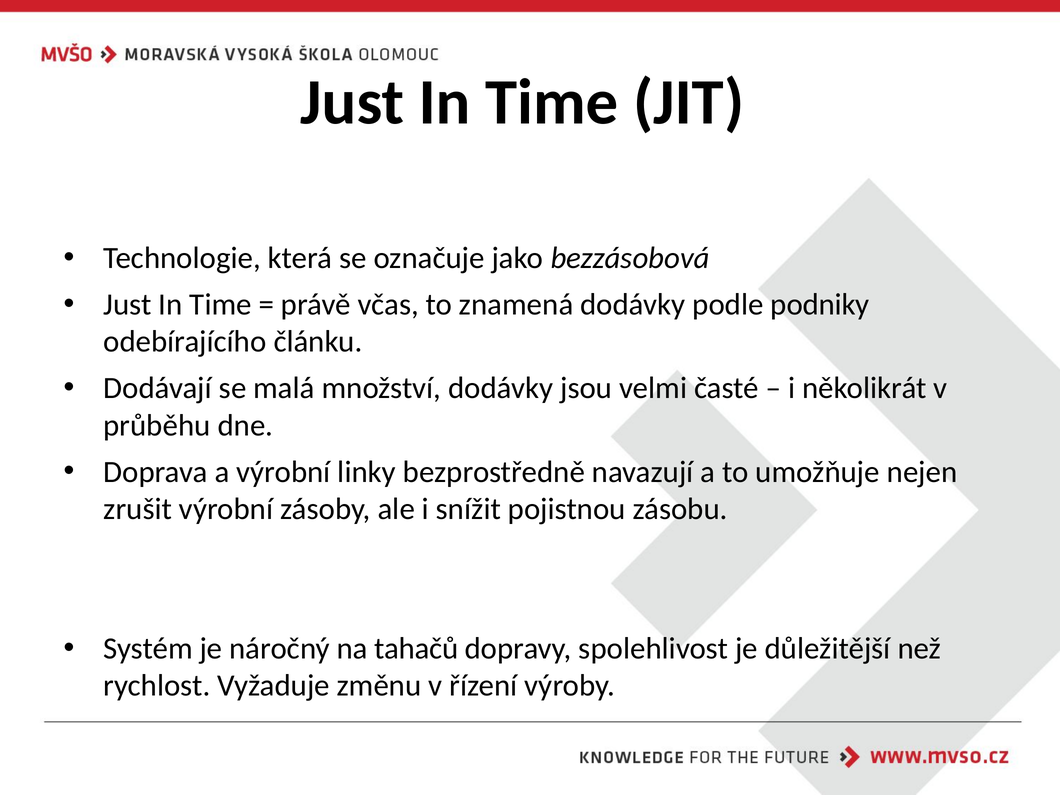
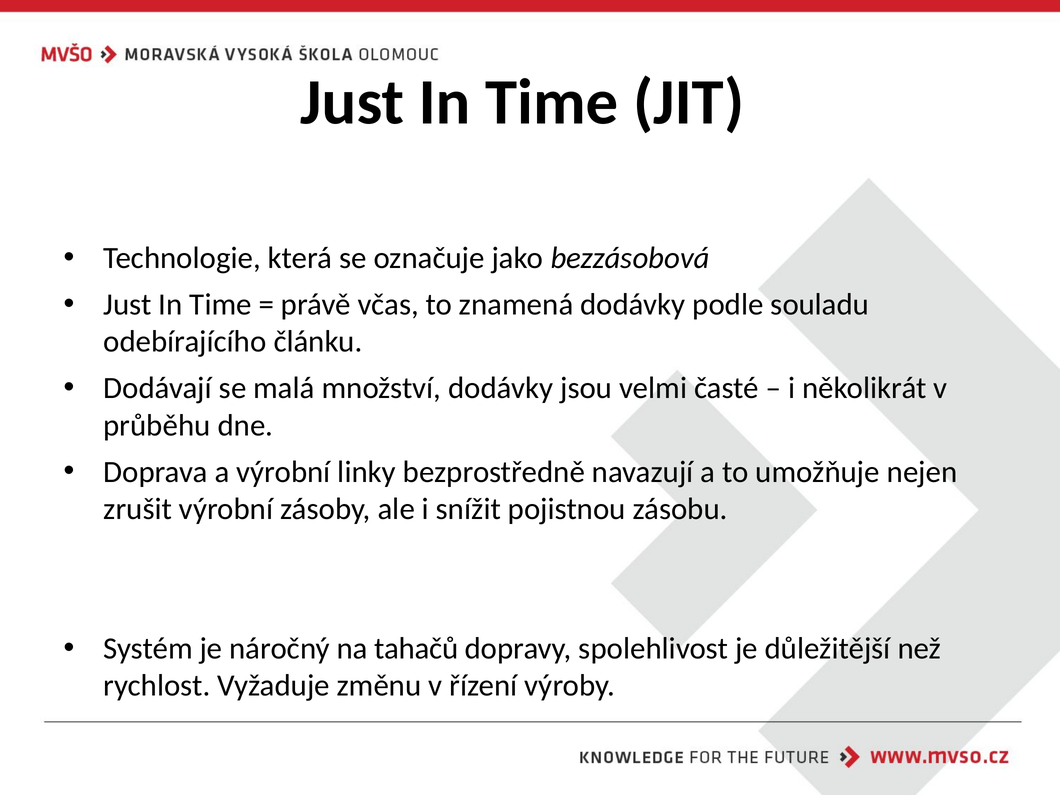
podniky: podniky -> souladu
